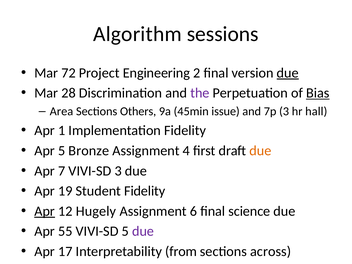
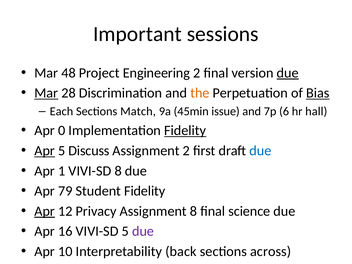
Algorithm: Algorithm -> Important
72: 72 -> 48
Mar at (46, 93) underline: none -> present
the colour: purple -> orange
Area: Area -> Each
Others: Others -> Match
7p 3: 3 -> 6
1: 1 -> 0
Fidelity at (185, 131) underline: none -> present
Apr at (45, 151) underline: none -> present
Bronze: Bronze -> Discuss
Assignment 4: 4 -> 2
due at (260, 151) colour: orange -> blue
7: 7 -> 1
VIVI-SD 3: 3 -> 8
19: 19 -> 79
Hugely: Hugely -> Privacy
Assignment 6: 6 -> 8
55: 55 -> 16
17: 17 -> 10
from: from -> back
